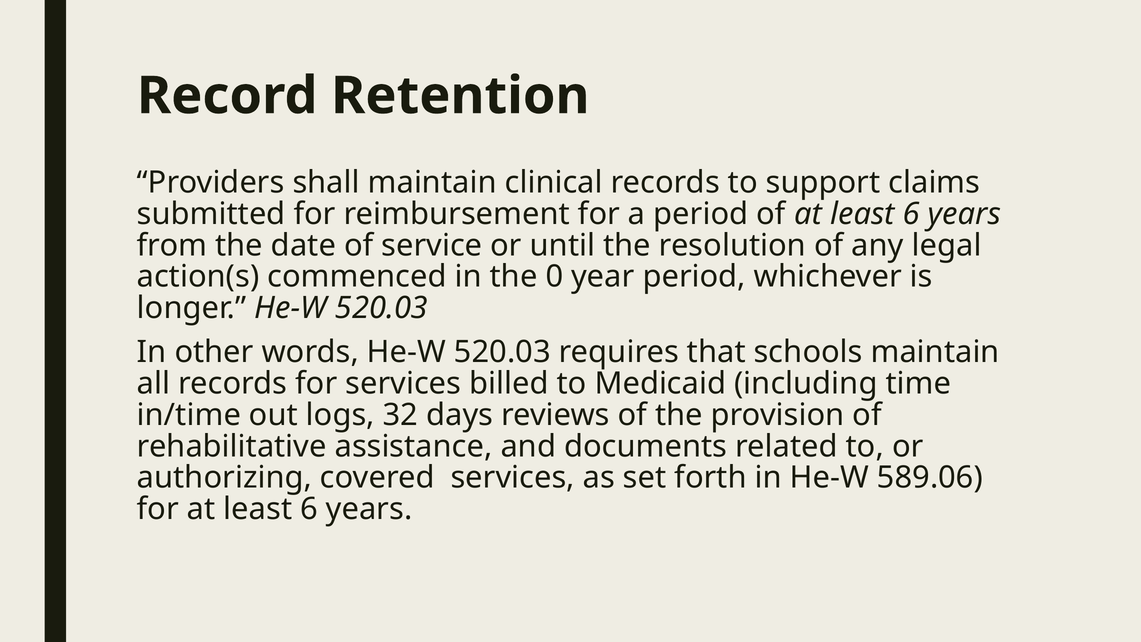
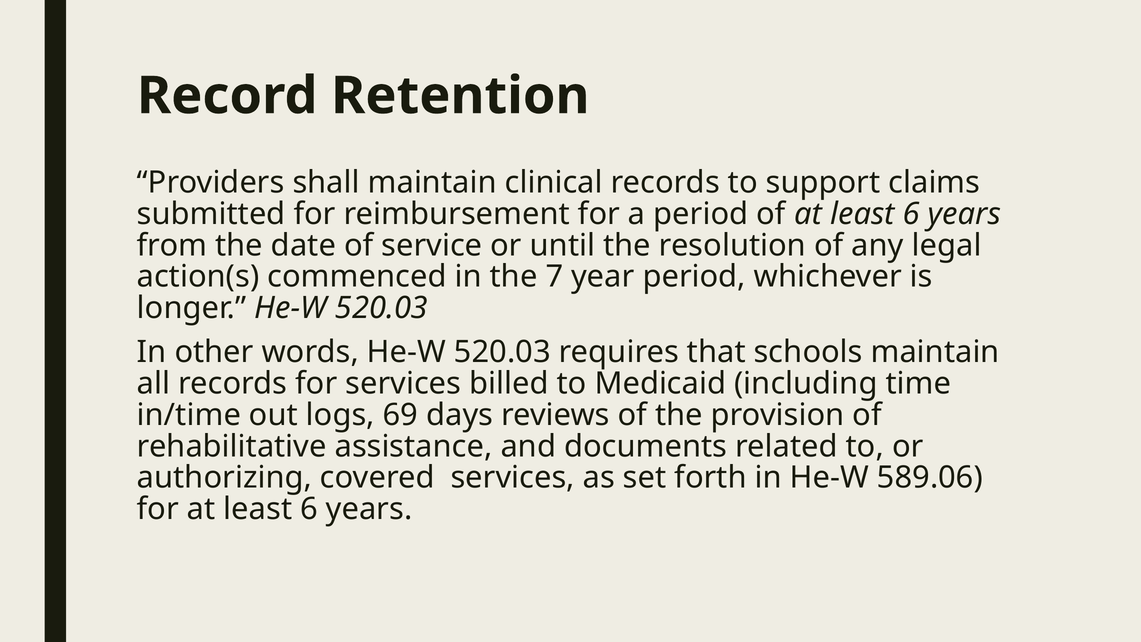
0: 0 -> 7
32: 32 -> 69
